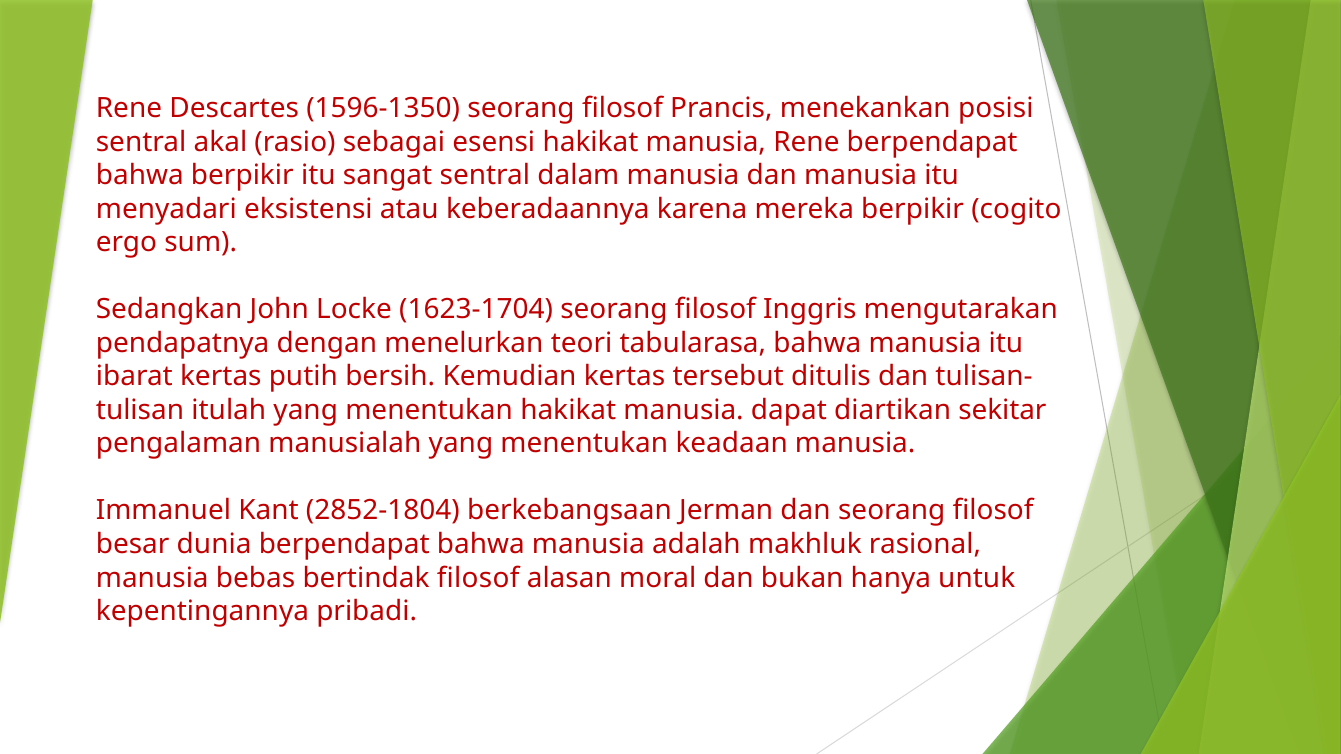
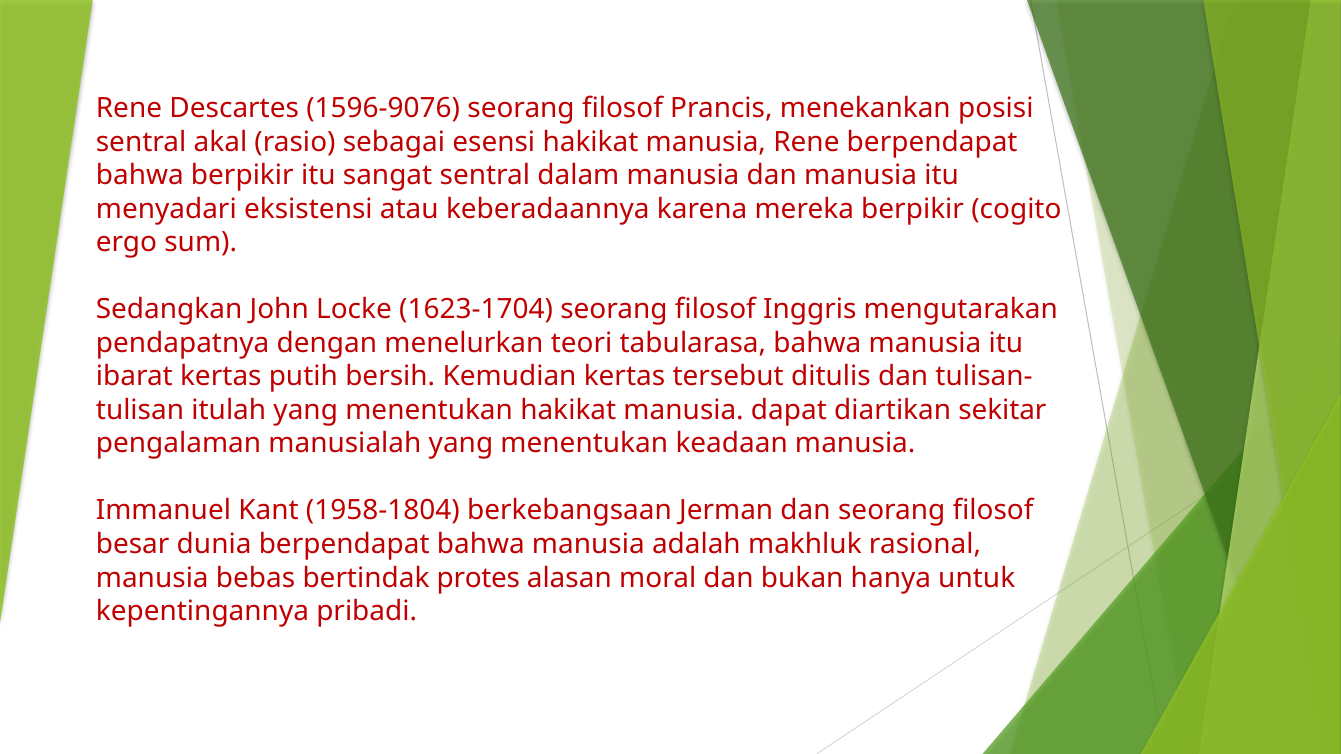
1596-1350: 1596-1350 -> 1596-9076
2852-1804: 2852-1804 -> 1958-1804
bertindak filosof: filosof -> protes
